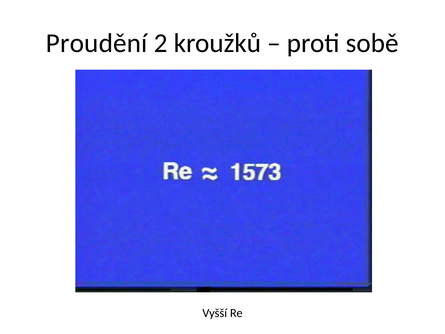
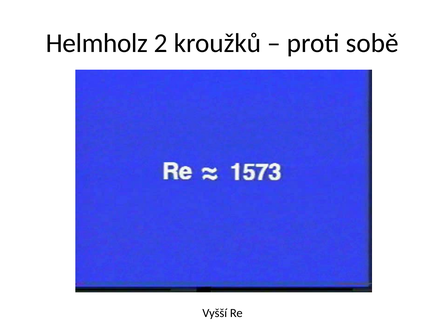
Proudění: Proudění -> Helmholz
